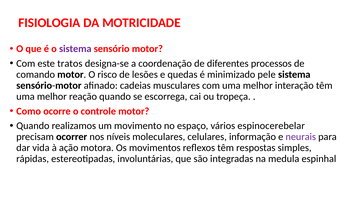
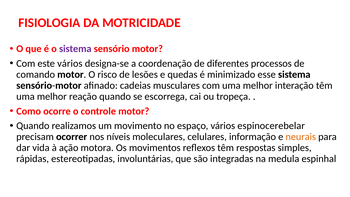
este tratos: tratos -> vários
pele: pele -> esse
neurais colour: purple -> orange
